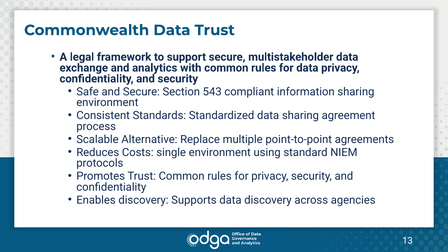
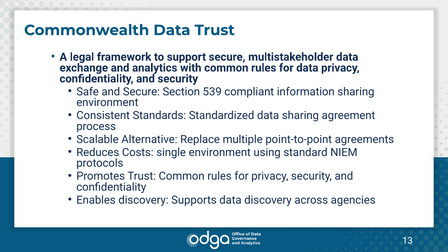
543: 543 -> 539
